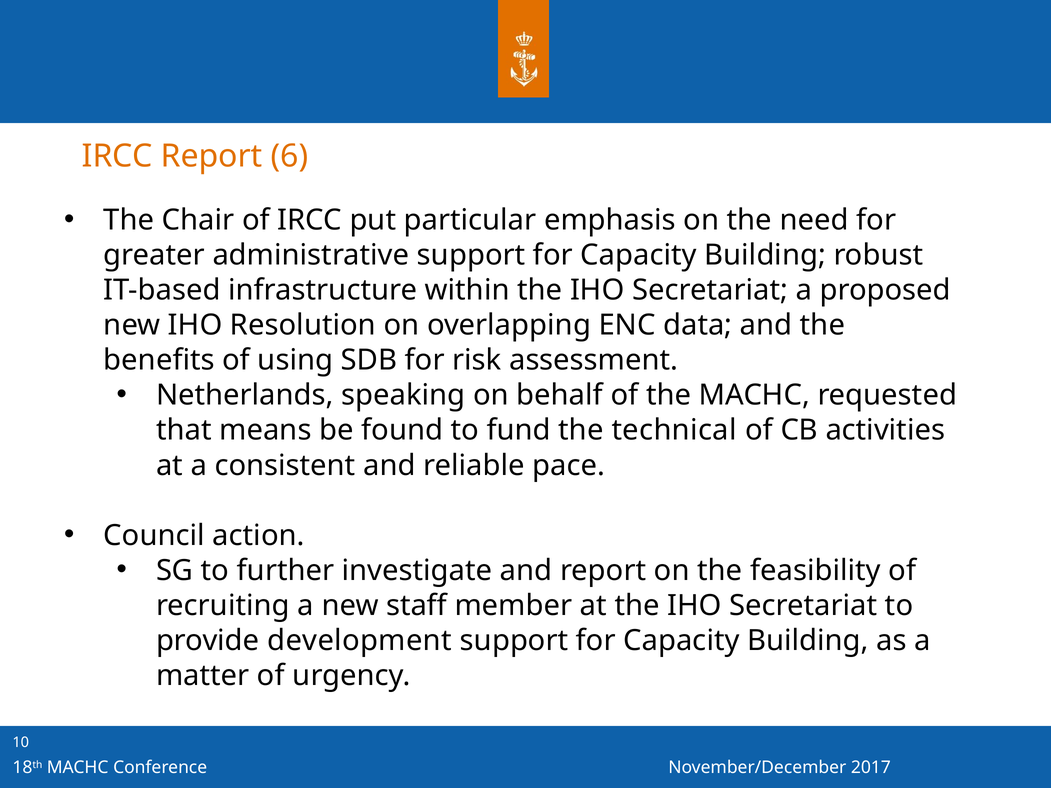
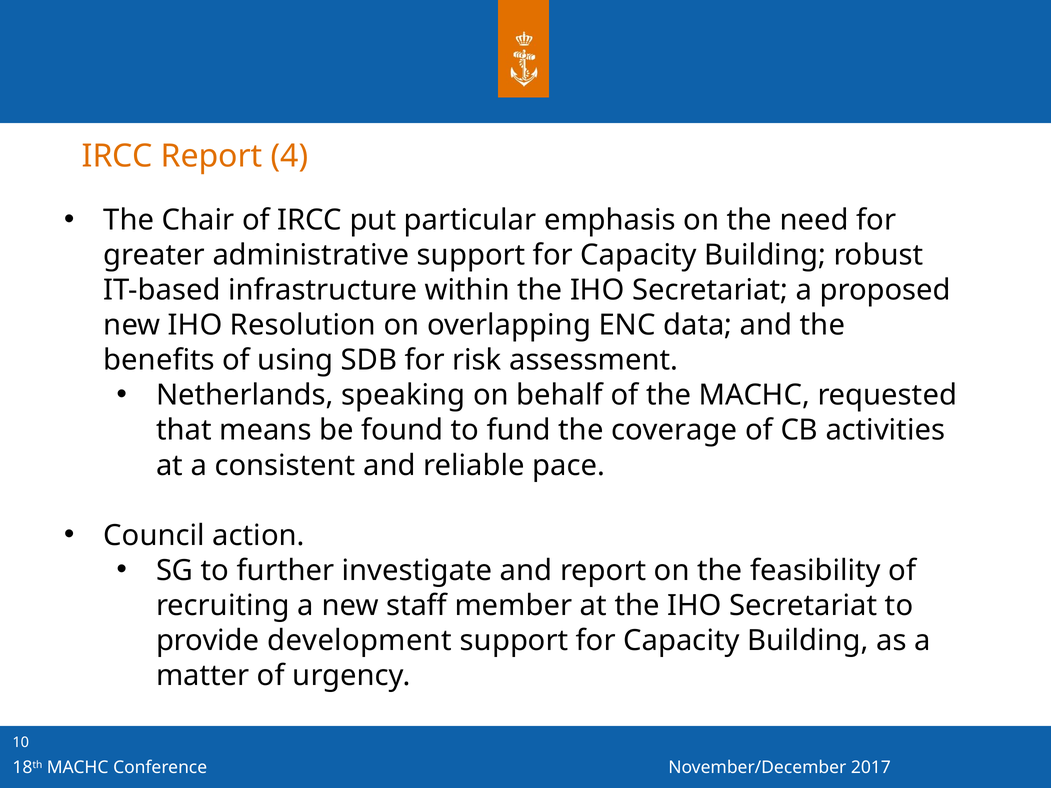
6: 6 -> 4
technical: technical -> coverage
